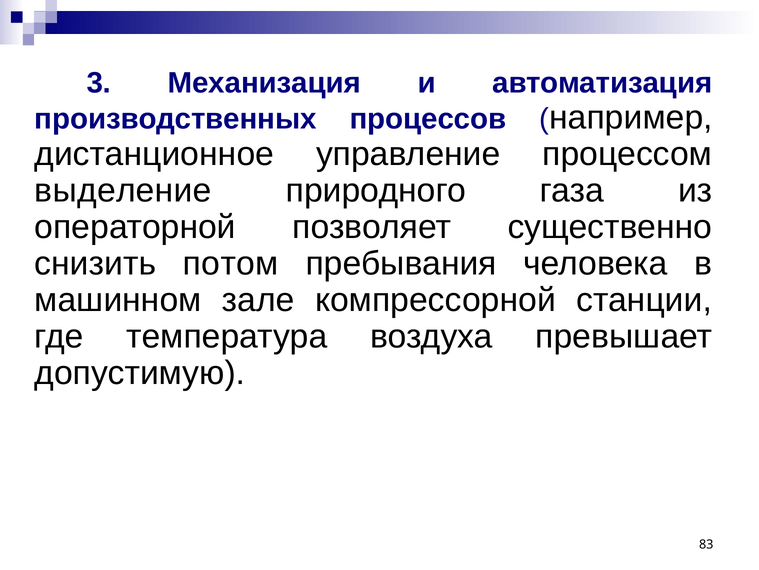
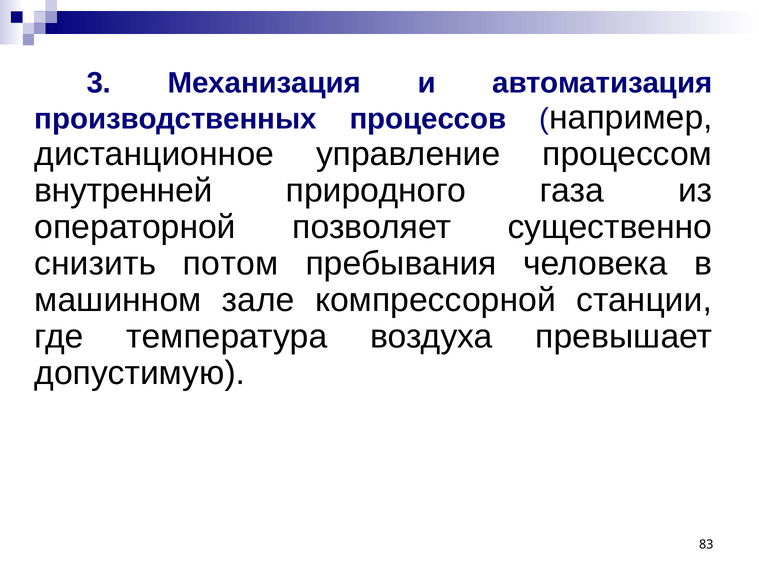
выделение: выделение -> внутренней
